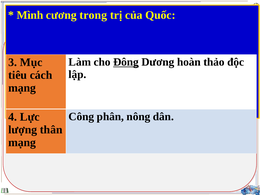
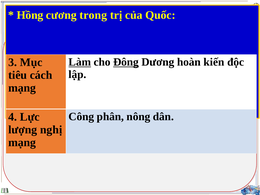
Mình: Mình -> Hồng
Làm underline: none -> present
thảo: thảo -> kiến
thân: thân -> nghị
